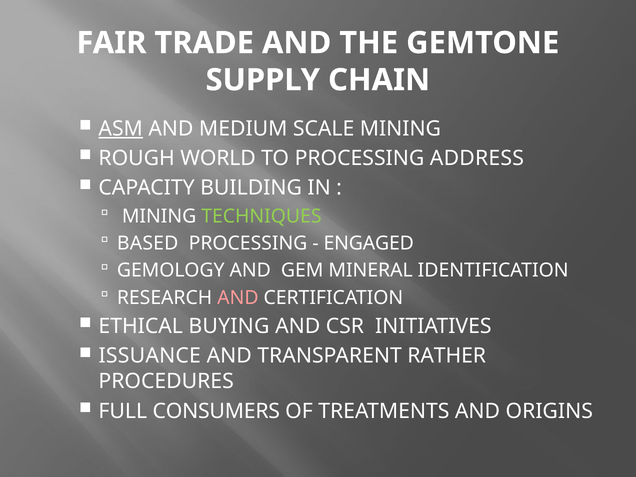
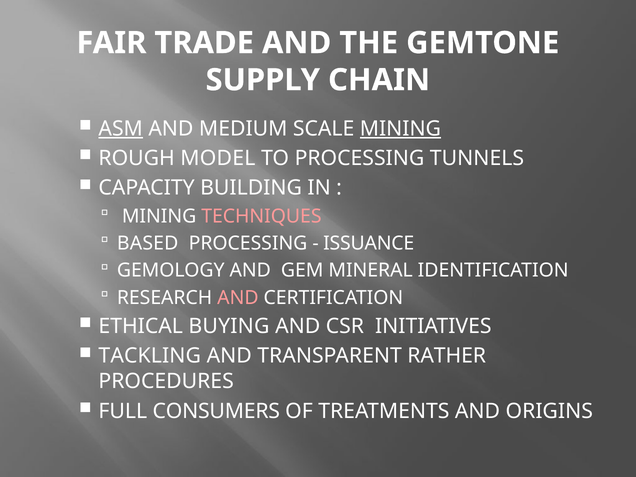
MINING at (400, 129) underline: none -> present
WORLD: WORLD -> MODEL
ADDRESS: ADDRESS -> TUNNELS
TECHNIQUES colour: light green -> pink
ENGAGED: ENGAGED -> ISSUANCE
ISSUANCE: ISSUANCE -> TACKLING
